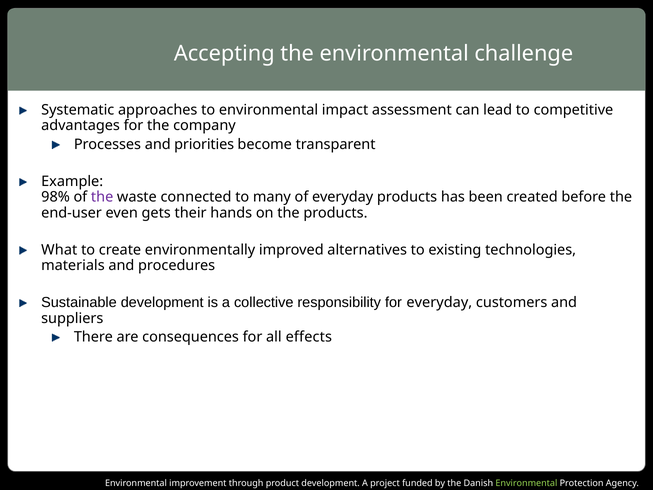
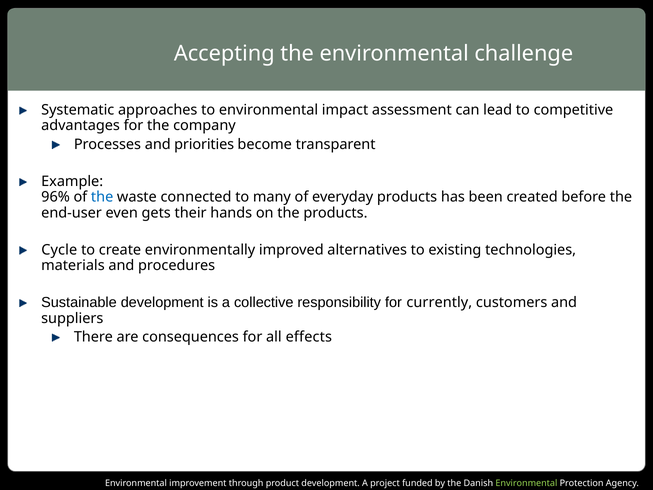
98%: 98% -> 96%
the at (102, 197) colour: purple -> blue
What: What -> Cycle
for everyday: everyday -> currently
